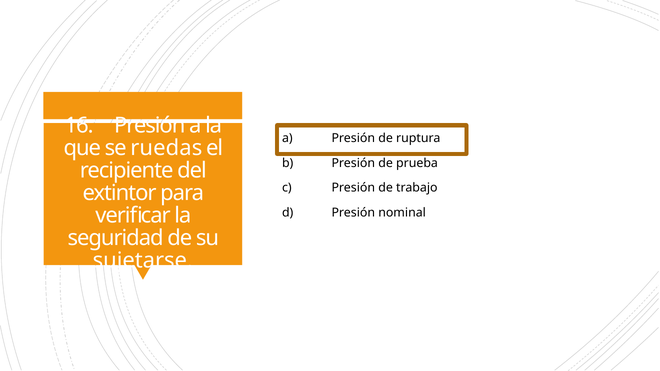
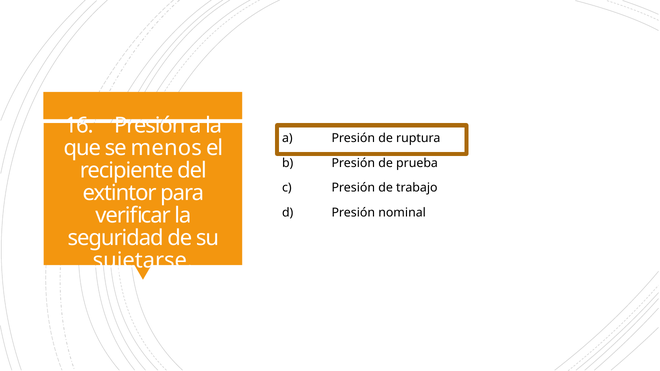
ruedas: ruedas -> menos
